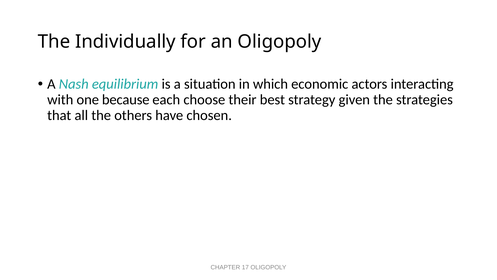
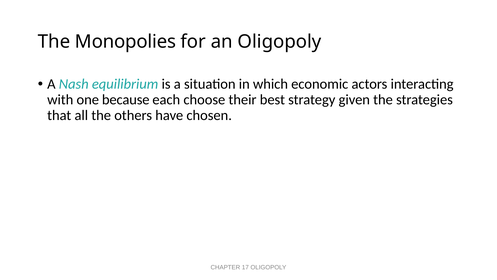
Individually: Individually -> Monopolies
